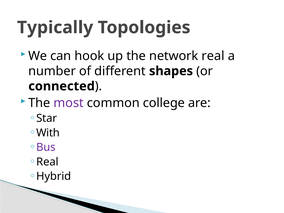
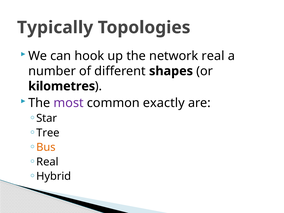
connected: connected -> kilometres
college: college -> exactly
With: With -> Tree
Bus colour: purple -> orange
